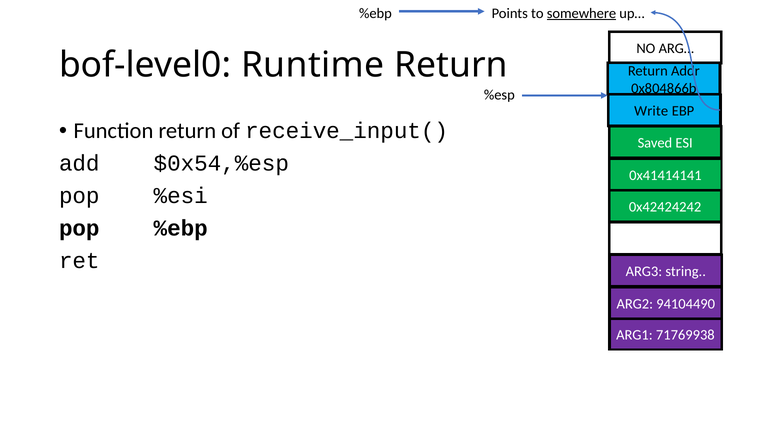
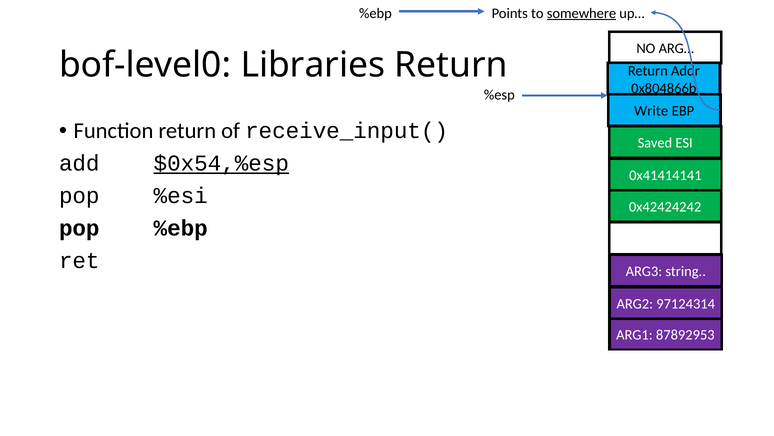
Runtime: Runtime -> Libraries
$0x54,%esp underline: none -> present
94104490: 94104490 -> 97124314
71769938: 71769938 -> 87892953
